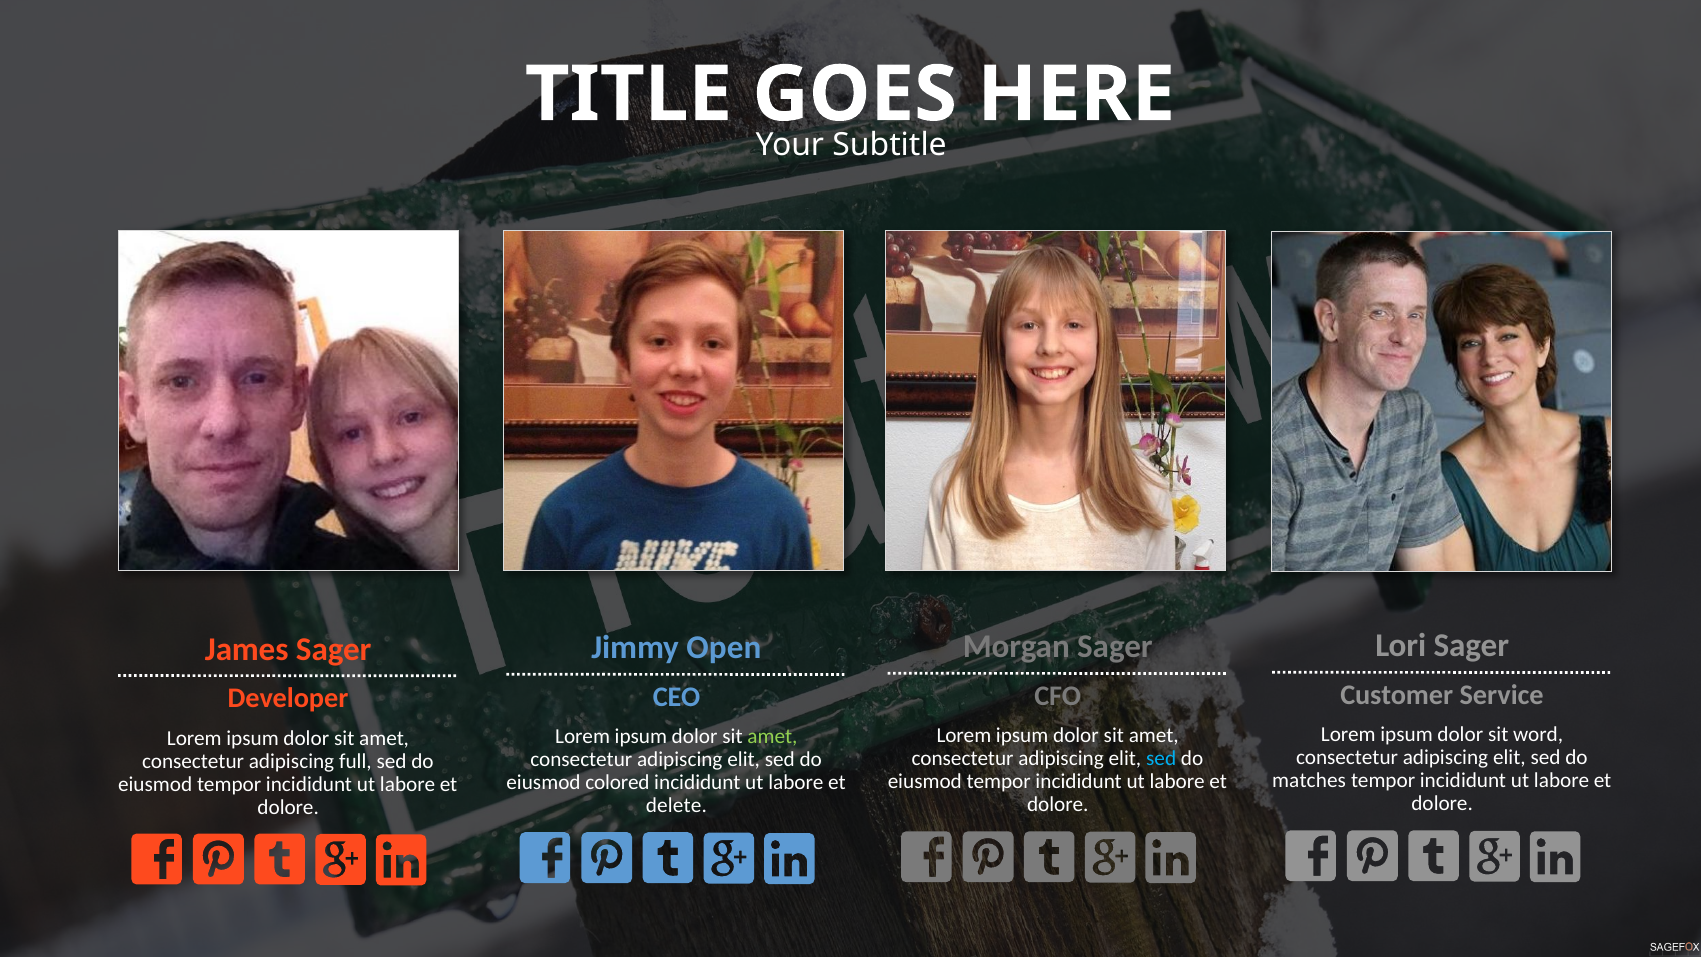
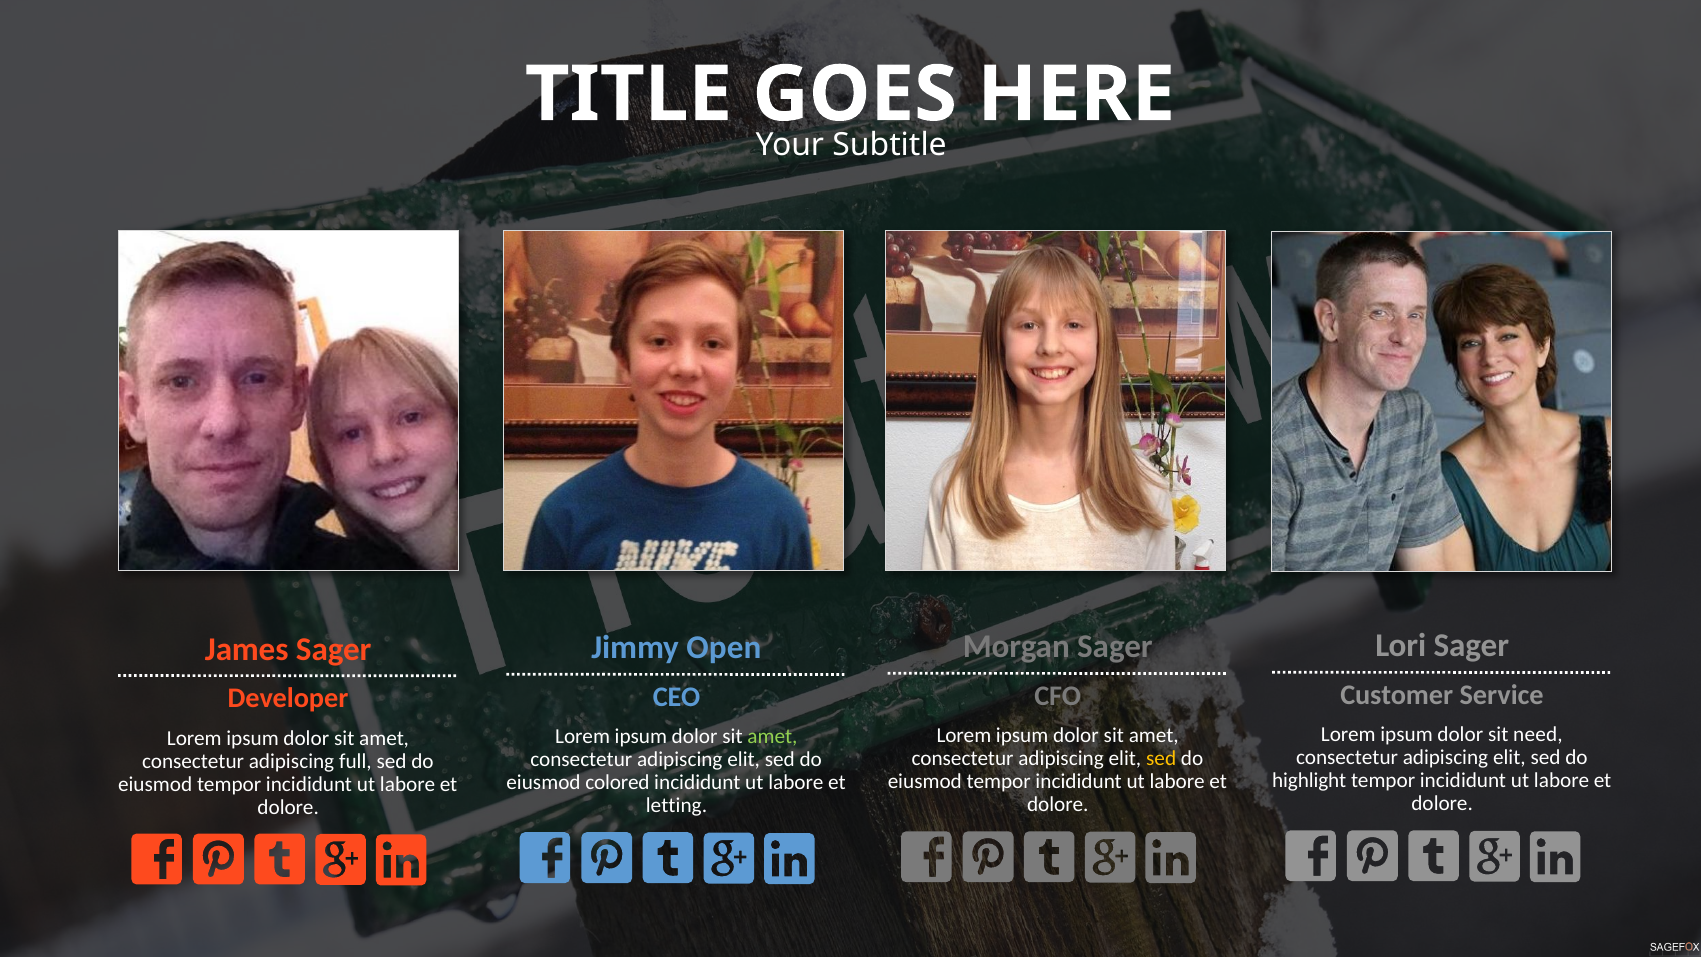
word: word -> need
sed at (1161, 759) colour: light blue -> yellow
matches: matches -> highlight
delete: delete -> letting
